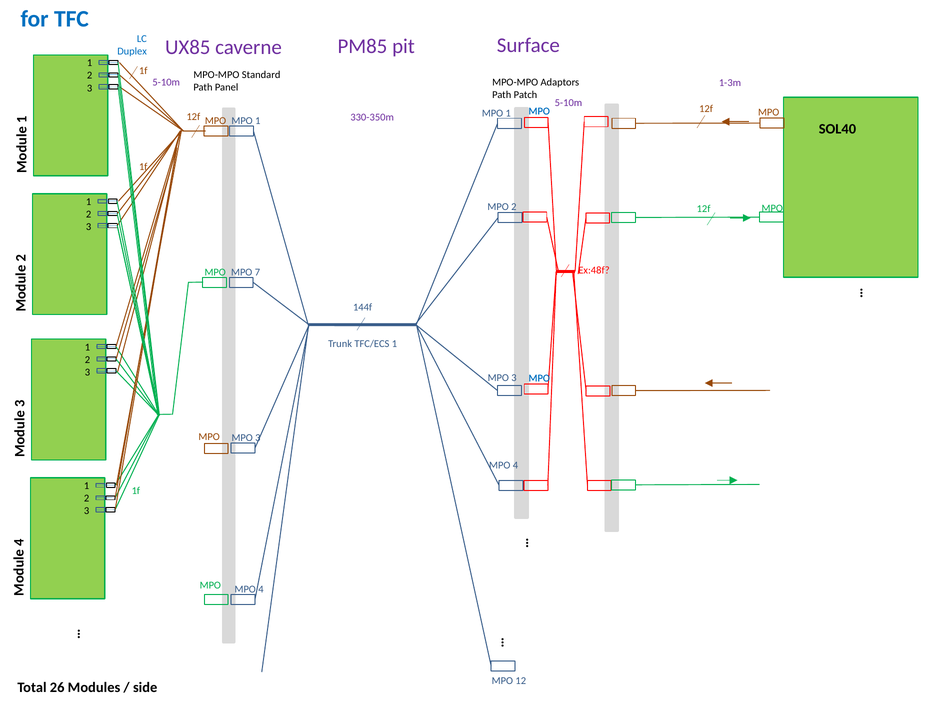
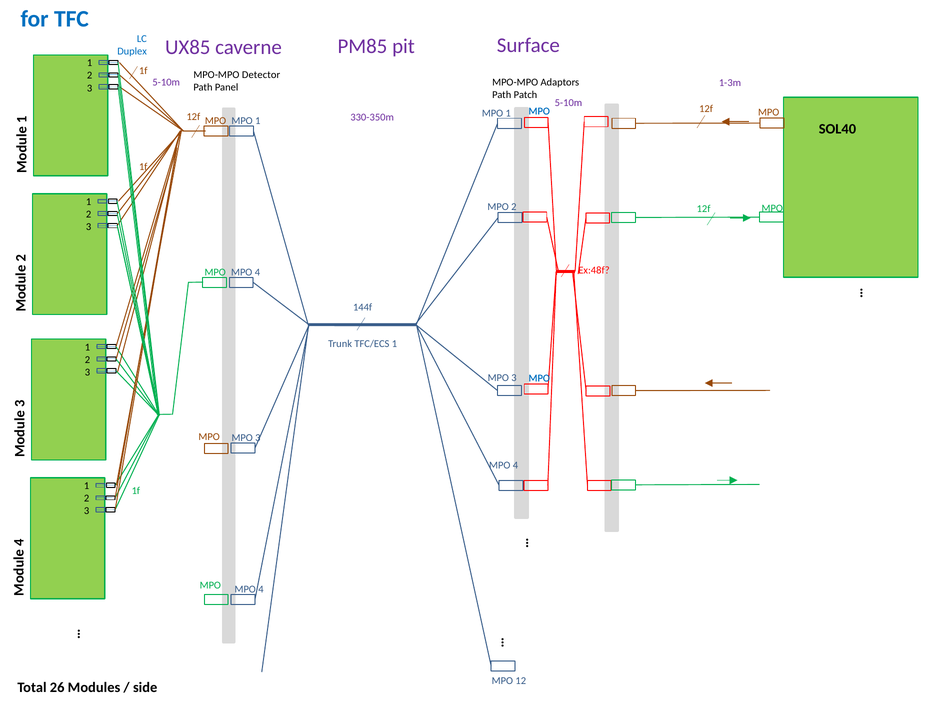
Standard: Standard -> Detector
7 at (257, 272): 7 -> 4
